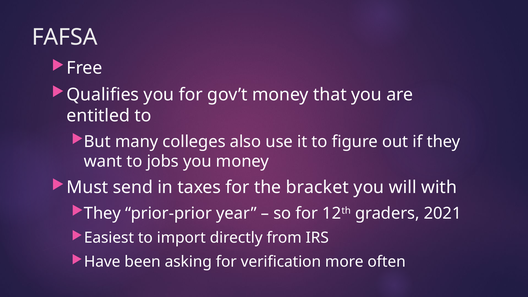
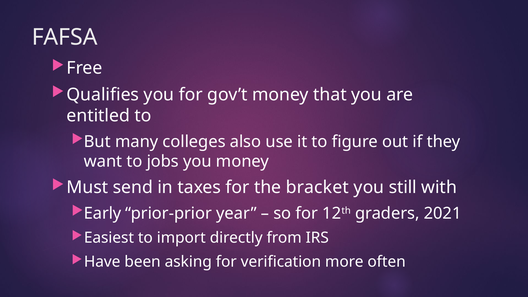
will: will -> still
They at (102, 213): They -> Early
